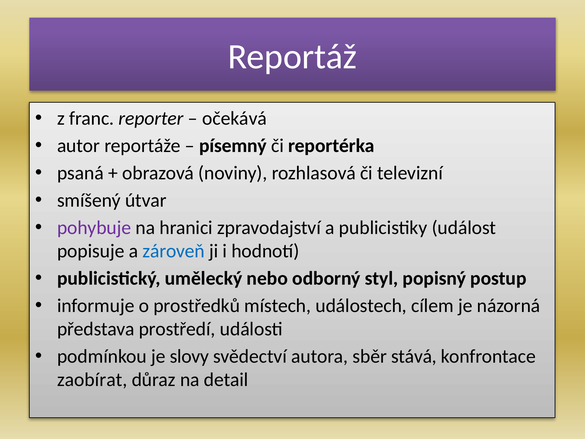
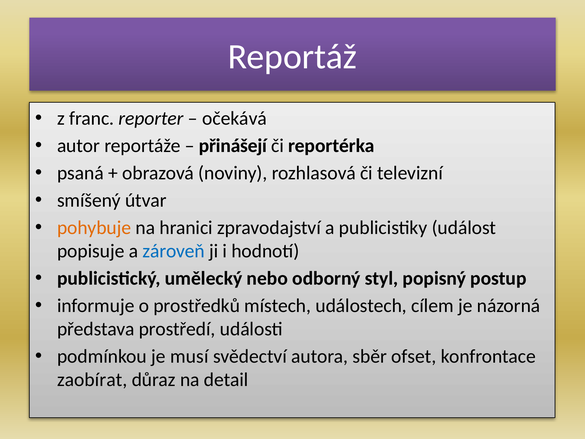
písemný: písemný -> přinášejí
pohybuje colour: purple -> orange
slovy: slovy -> musí
stává: stává -> ofset
